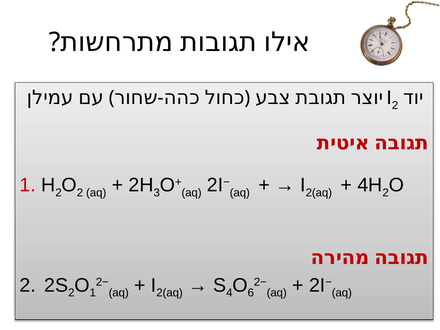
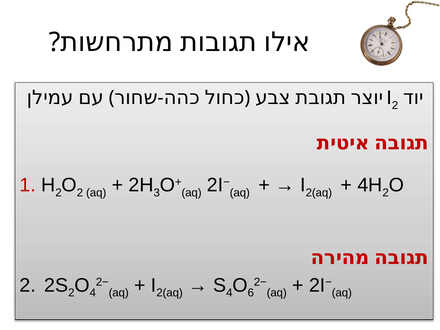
1 at (93, 293): 1 -> 4
